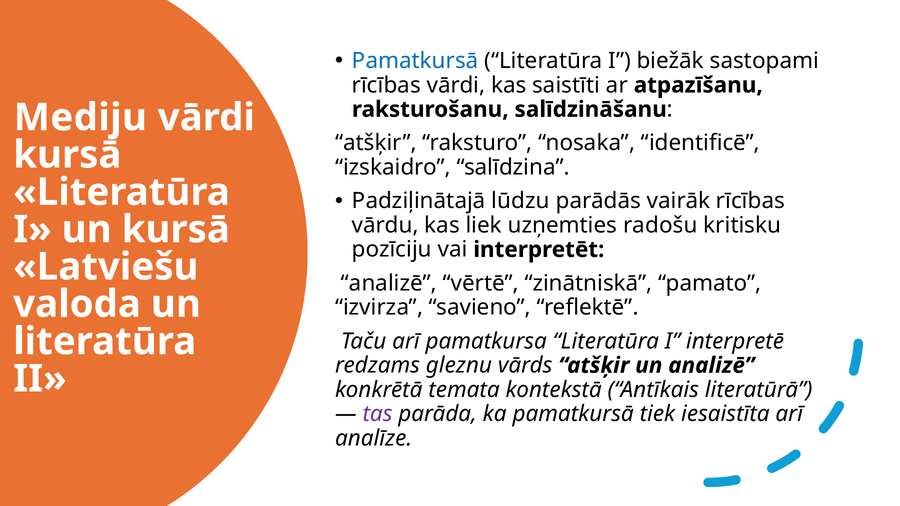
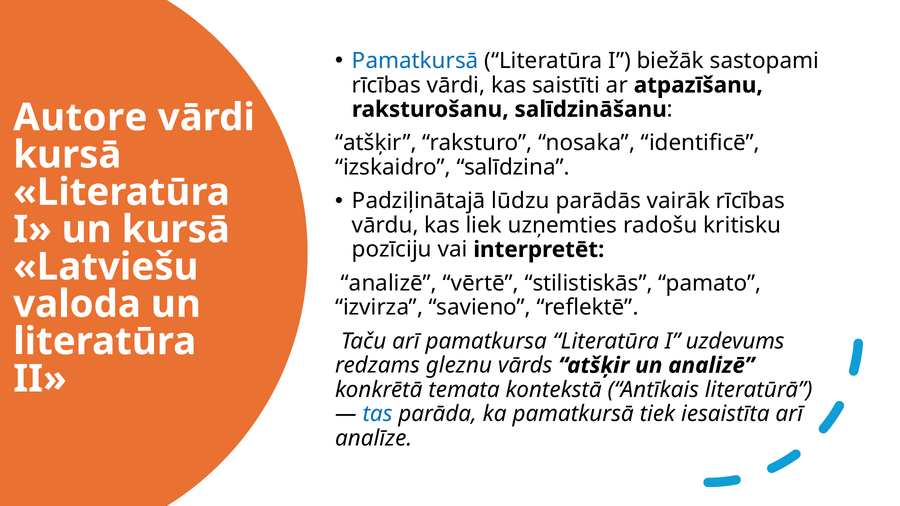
Mediju: Mediju -> Autore
zinātniskā: zinātniskā -> stilistiskās
interpretē: interpretē -> uzdevums
tas colour: purple -> blue
